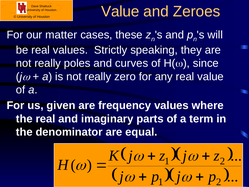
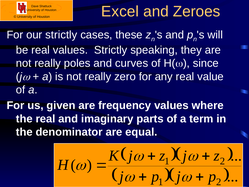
Value at (120, 11): Value -> Excel
our matter: matter -> strictly
